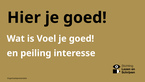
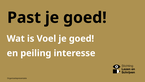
Hier: Hier -> Past
